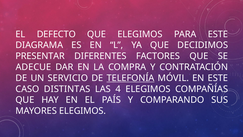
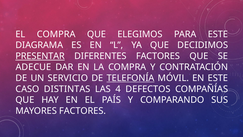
EL DEFECTO: DEFECTO -> COMPRA
PRESENTAR underline: none -> present
4 ELEGIMOS: ELEGIMOS -> DEFECTOS
MAYORES ELEGIMOS: ELEGIMOS -> FACTORES
